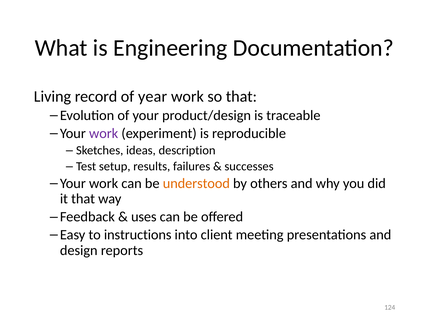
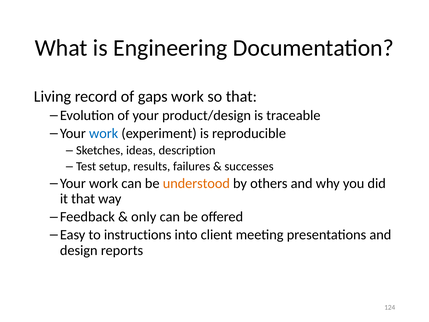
year: year -> gaps
work at (104, 133) colour: purple -> blue
uses: uses -> only
